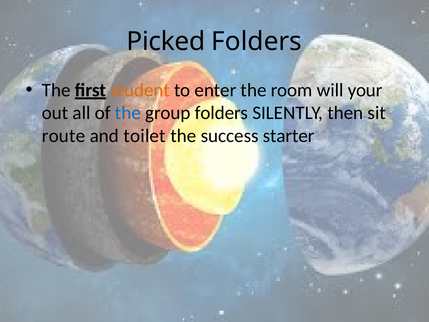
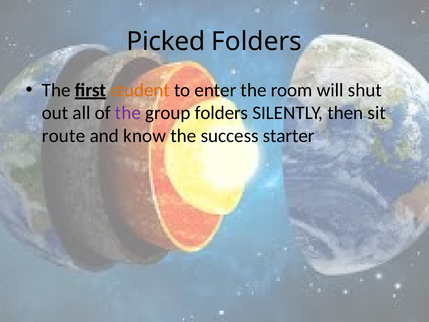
your: your -> shut
the at (128, 113) colour: blue -> purple
toilet: toilet -> know
